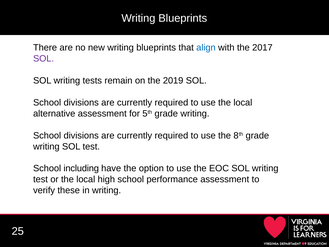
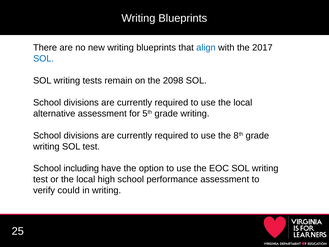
SOL at (44, 59) colour: purple -> blue
2019: 2019 -> 2098
these: these -> could
